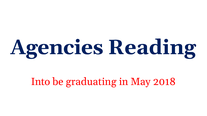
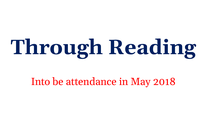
Agencies: Agencies -> Through
graduating: graduating -> attendance
